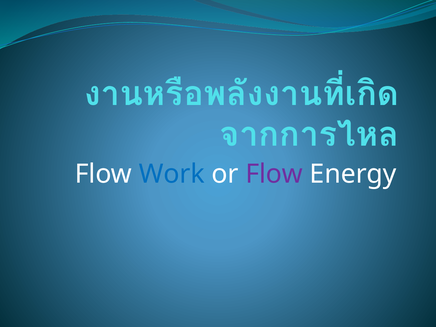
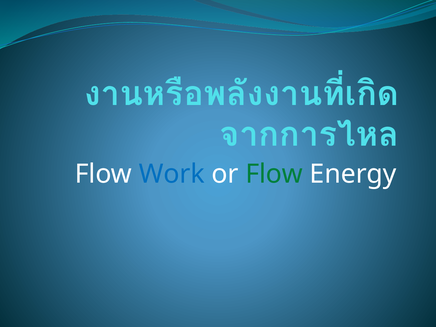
Flow at (274, 174) colour: purple -> green
